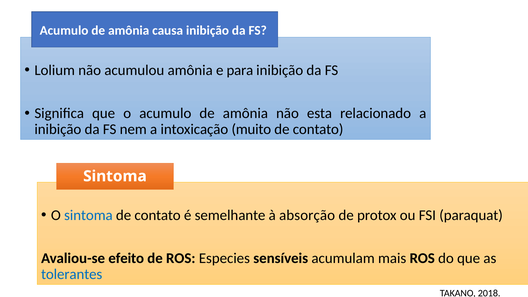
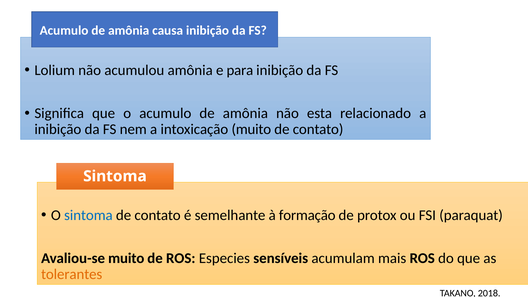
absorção: absorção -> formação
Avaliou-se efeito: efeito -> muito
tolerantes colour: blue -> orange
